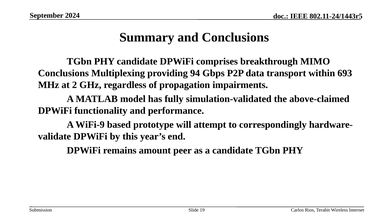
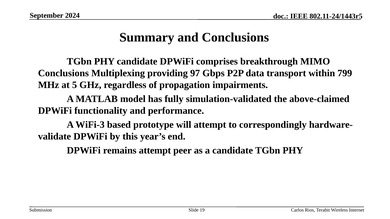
94: 94 -> 97
693: 693 -> 799
2: 2 -> 5
WiFi-9: WiFi-9 -> WiFi-3
remains amount: amount -> attempt
